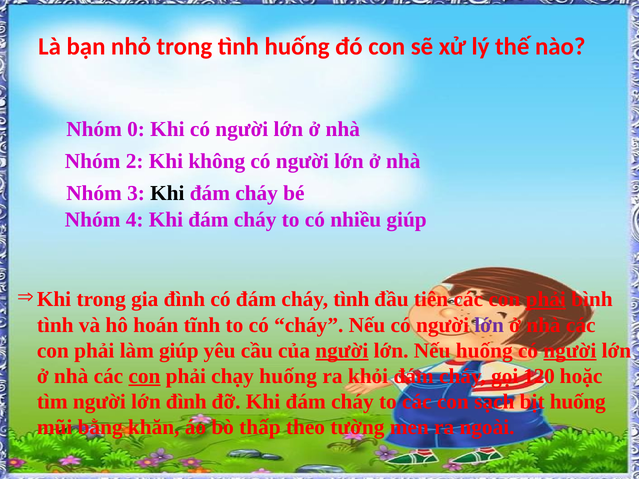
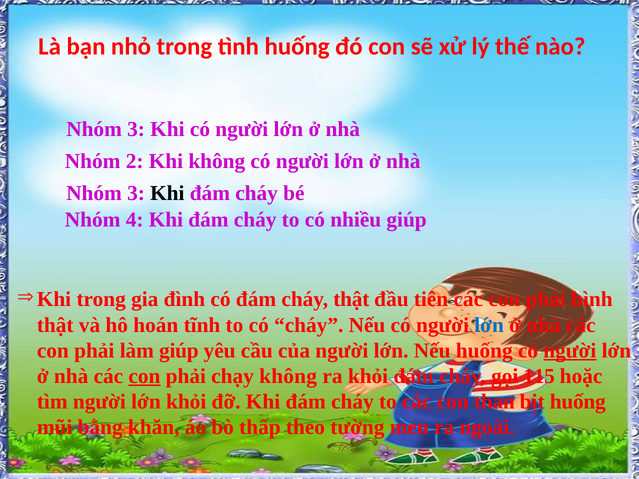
0 at (136, 129): 0 -> 3
cháy tình: tình -> thật
phải at (546, 300) underline: present -> none
tình at (55, 325): tình -> thật
lớn at (489, 325) colour: purple -> blue
người at (342, 351) underline: present -> none
chạy huống: huống -> không
120: 120 -> 115
lớn đình: đình -> khỏi
sạch: sạch -> than
